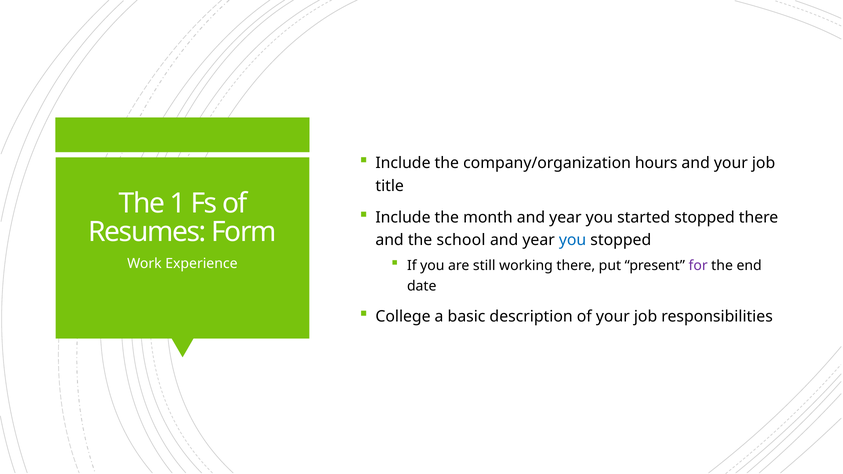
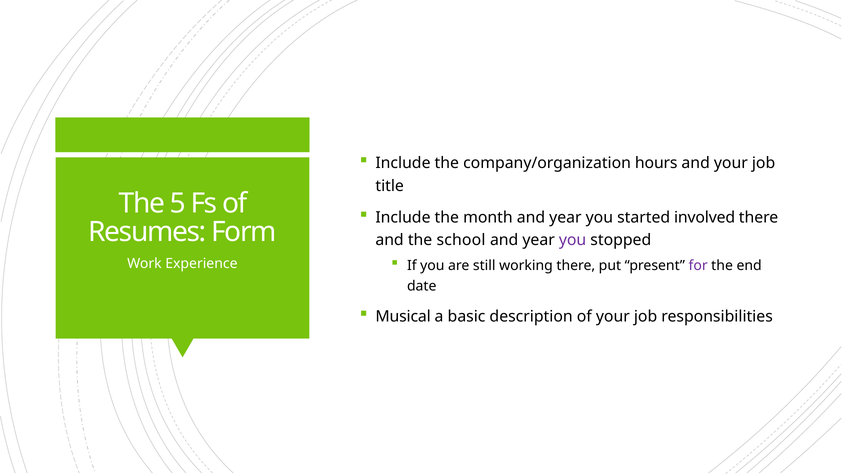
1: 1 -> 5
started stopped: stopped -> involved
you at (573, 240) colour: blue -> purple
College: College -> Musical
